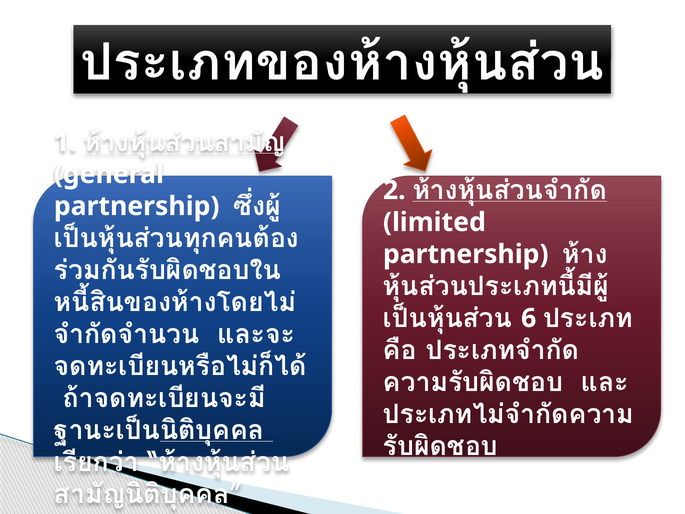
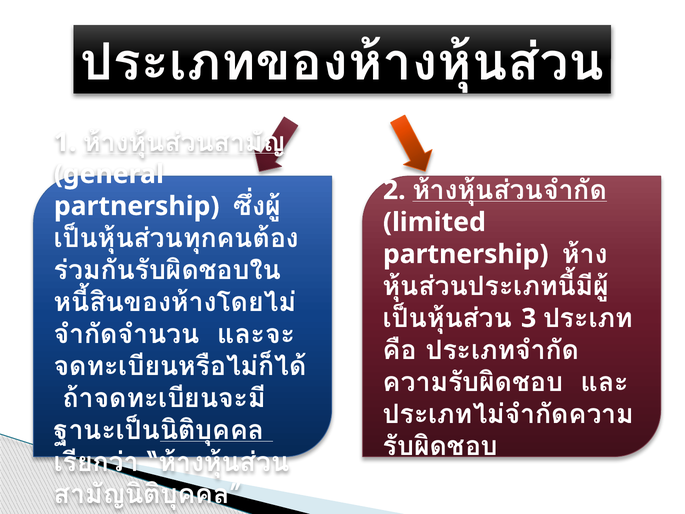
6: 6 -> 3
